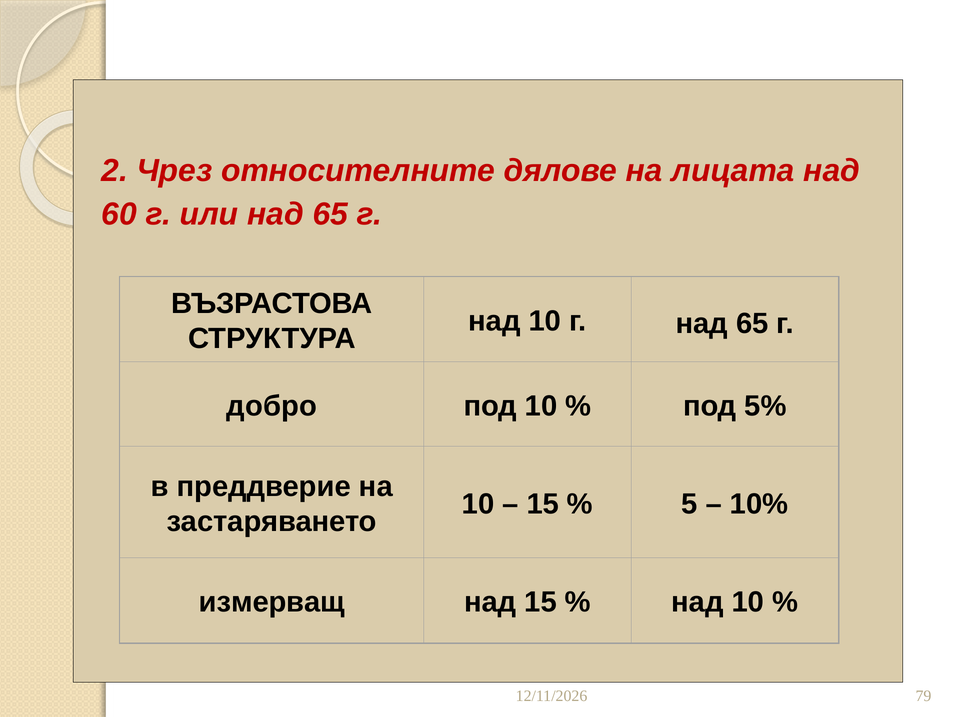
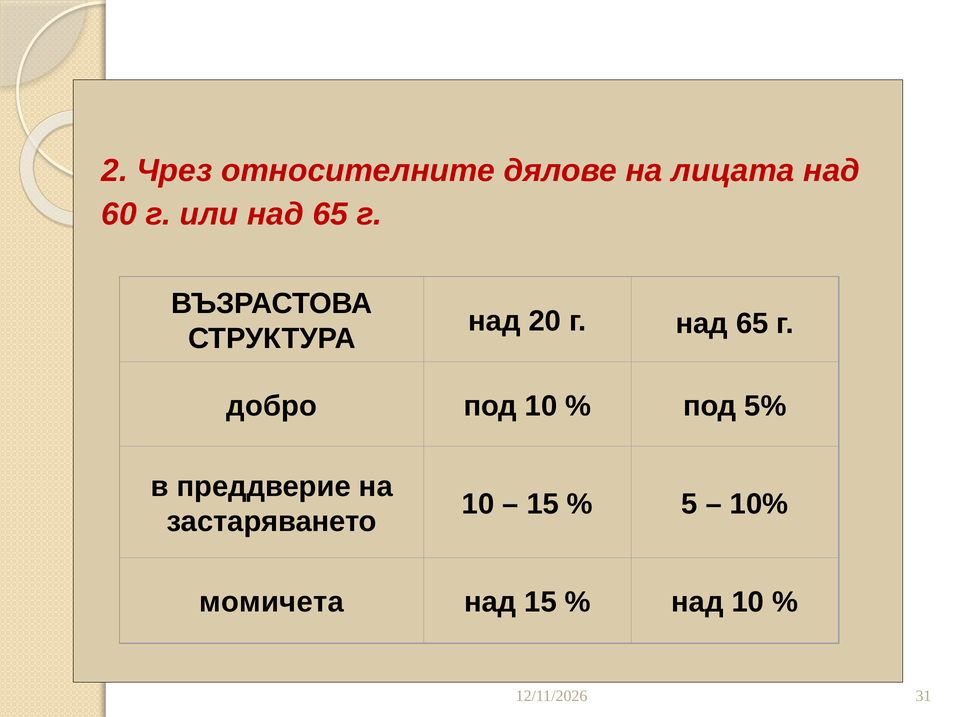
10 at (545, 321): 10 -> 20
измерващ: измерващ -> момичета
79: 79 -> 31
